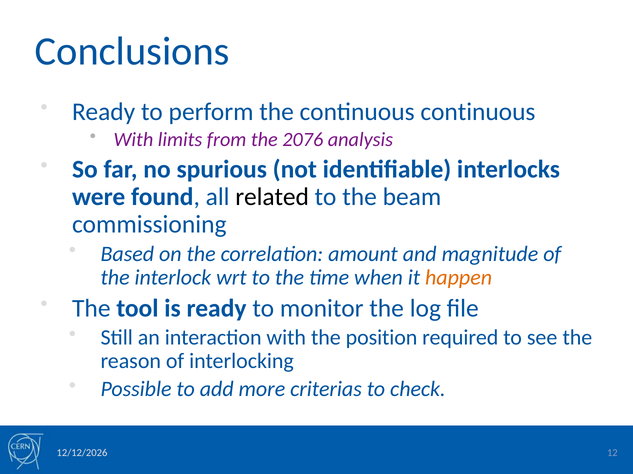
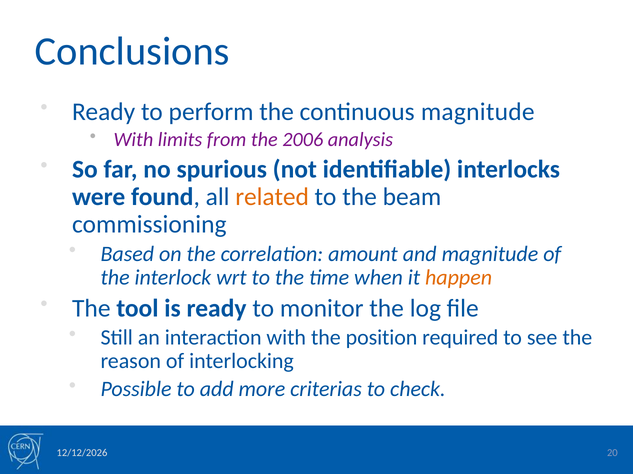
continuous continuous: continuous -> magnitude
2076: 2076 -> 2006
related colour: black -> orange
12: 12 -> 20
